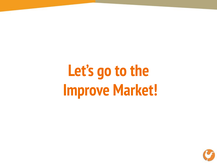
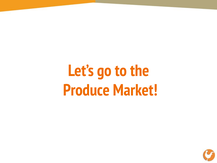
Improve: Improve -> Produce
